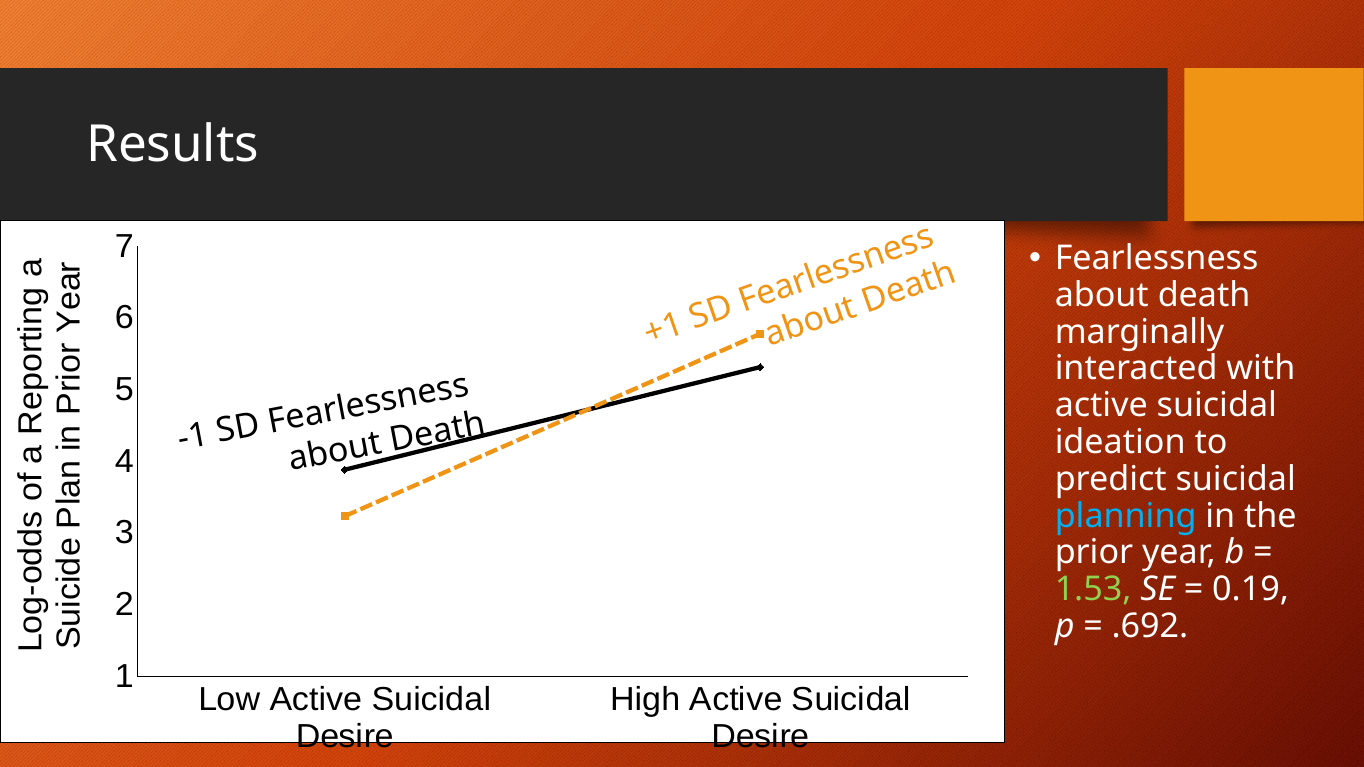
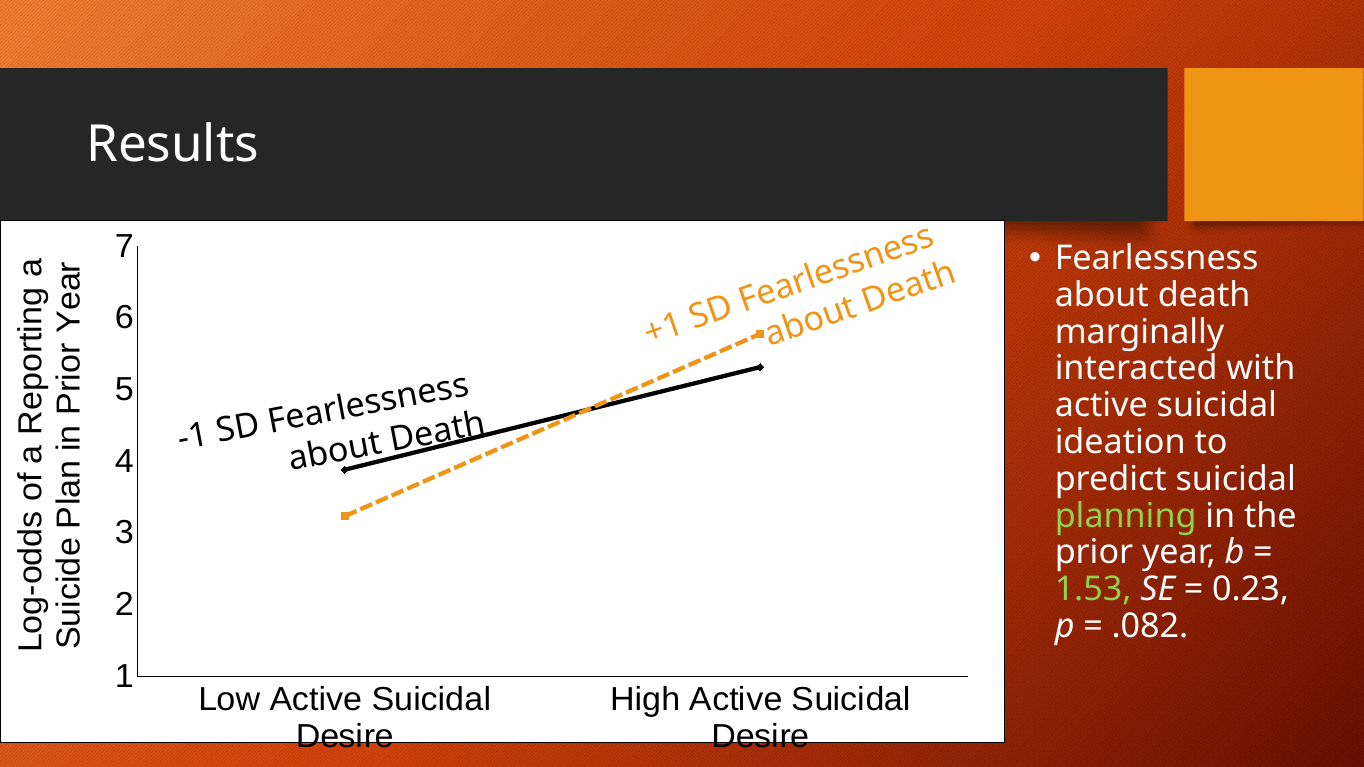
planning colour: light blue -> light green
0.19: 0.19 -> 0.23
.692: .692 -> .082
